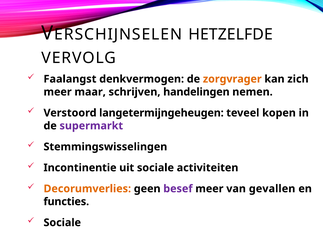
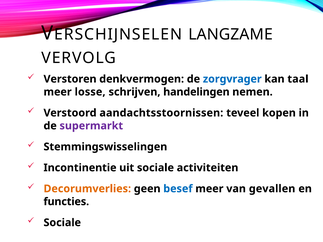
HETZELFDE: HETZELFDE -> LANGZAME
Faalangst: Faalangst -> Verstoren
zorgvrager colour: orange -> blue
zich: zich -> taal
maar: maar -> losse
langetermijngeheugen: langetermijngeheugen -> aandachtsstoornissen
besef colour: purple -> blue
